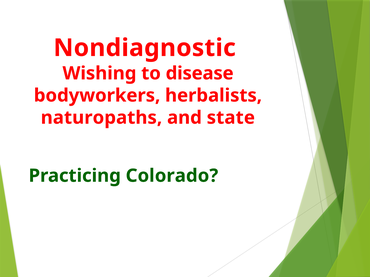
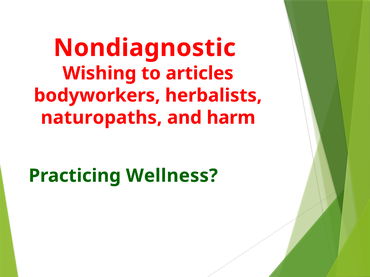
disease: disease -> articles
state: state -> harm
Colorado: Colorado -> Wellness
